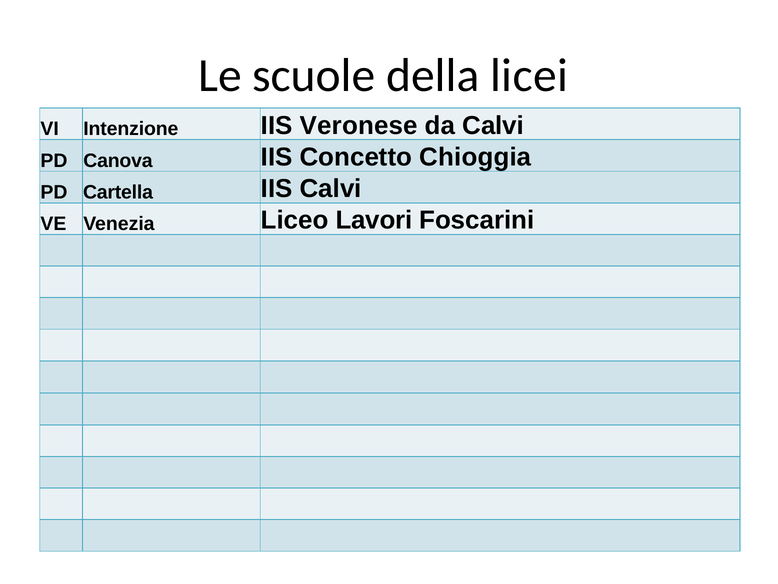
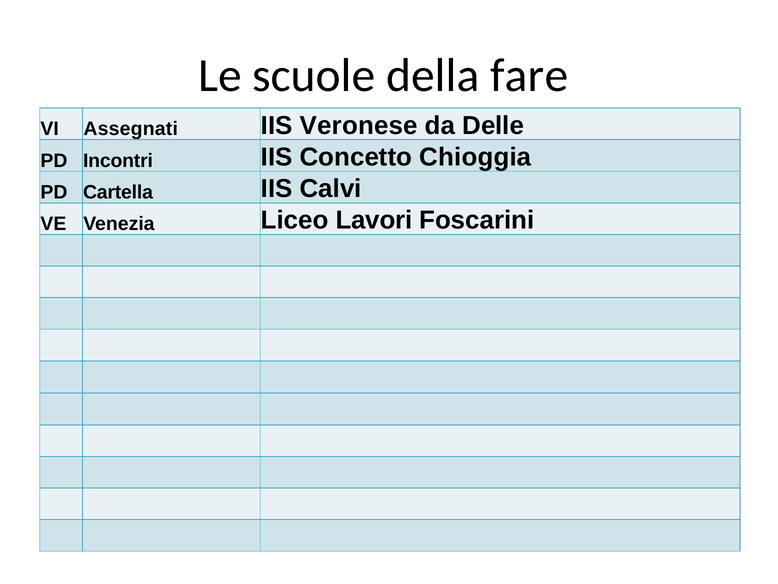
licei: licei -> fare
Intenzione: Intenzione -> Assegnati
da Calvi: Calvi -> Delle
Canova: Canova -> Incontri
